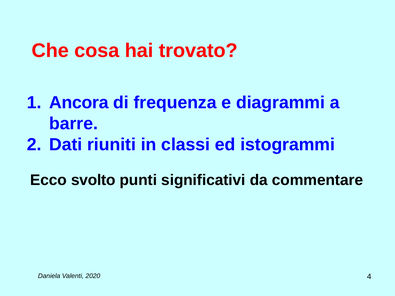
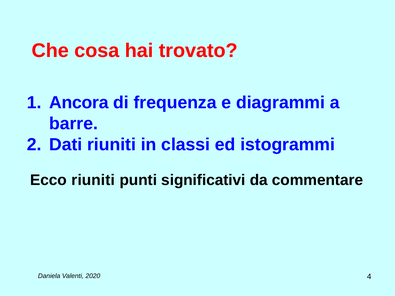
Ecco svolto: svolto -> riuniti
